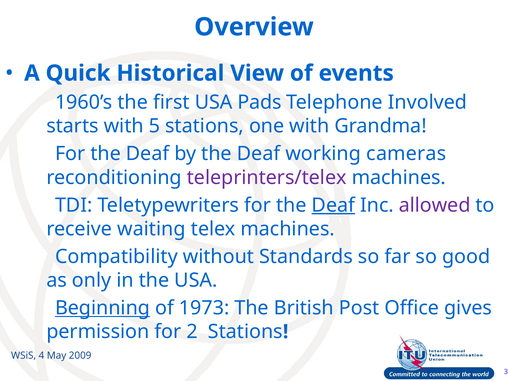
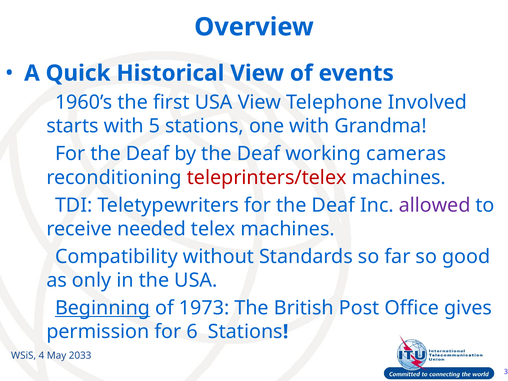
USA Pads: Pads -> View
teleprinters/telex colour: purple -> red
Deaf at (333, 205) underline: present -> none
waiting: waiting -> needed
2: 2 -> 6
2009: 2009 -> 2033
